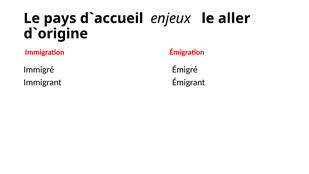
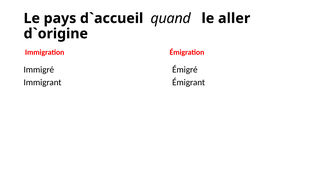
enjeux: enjeux -> quand
